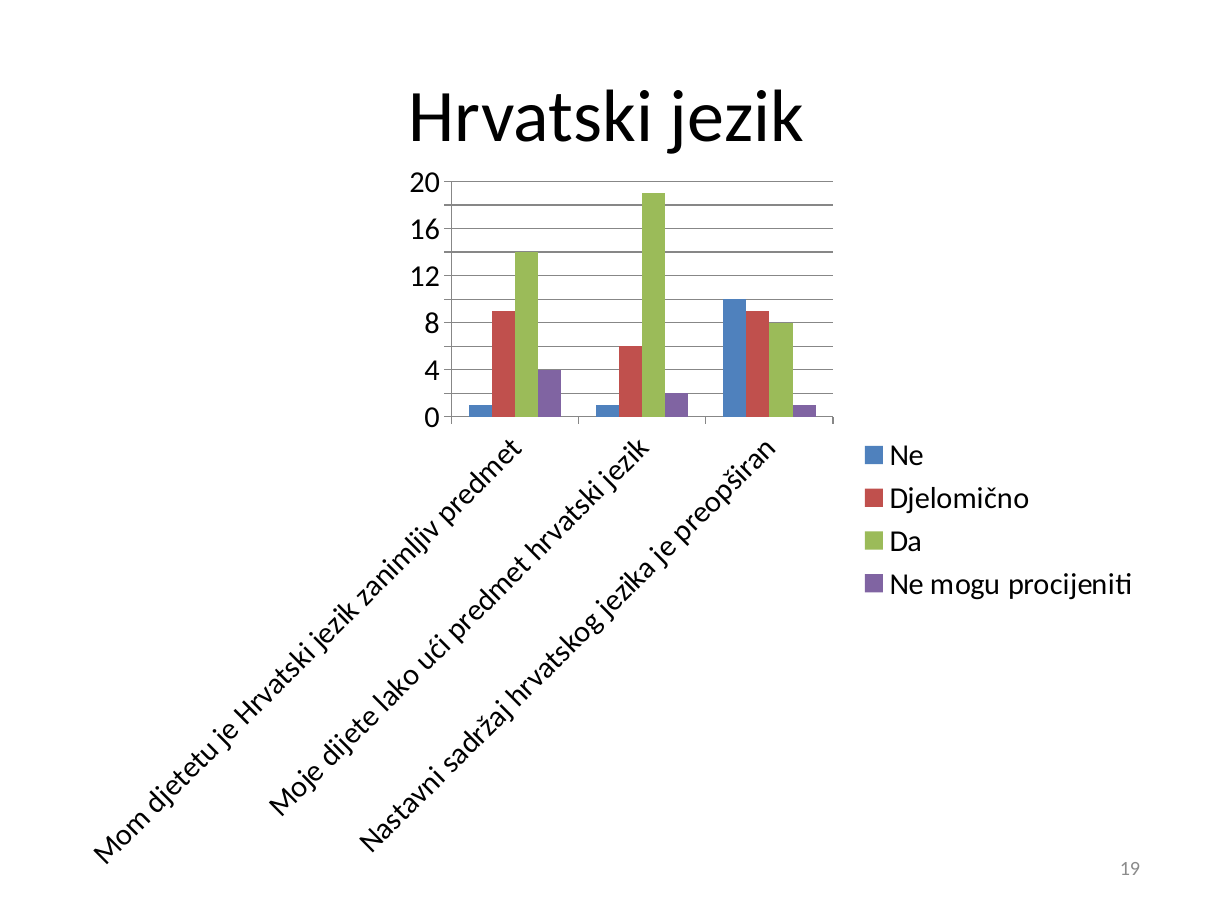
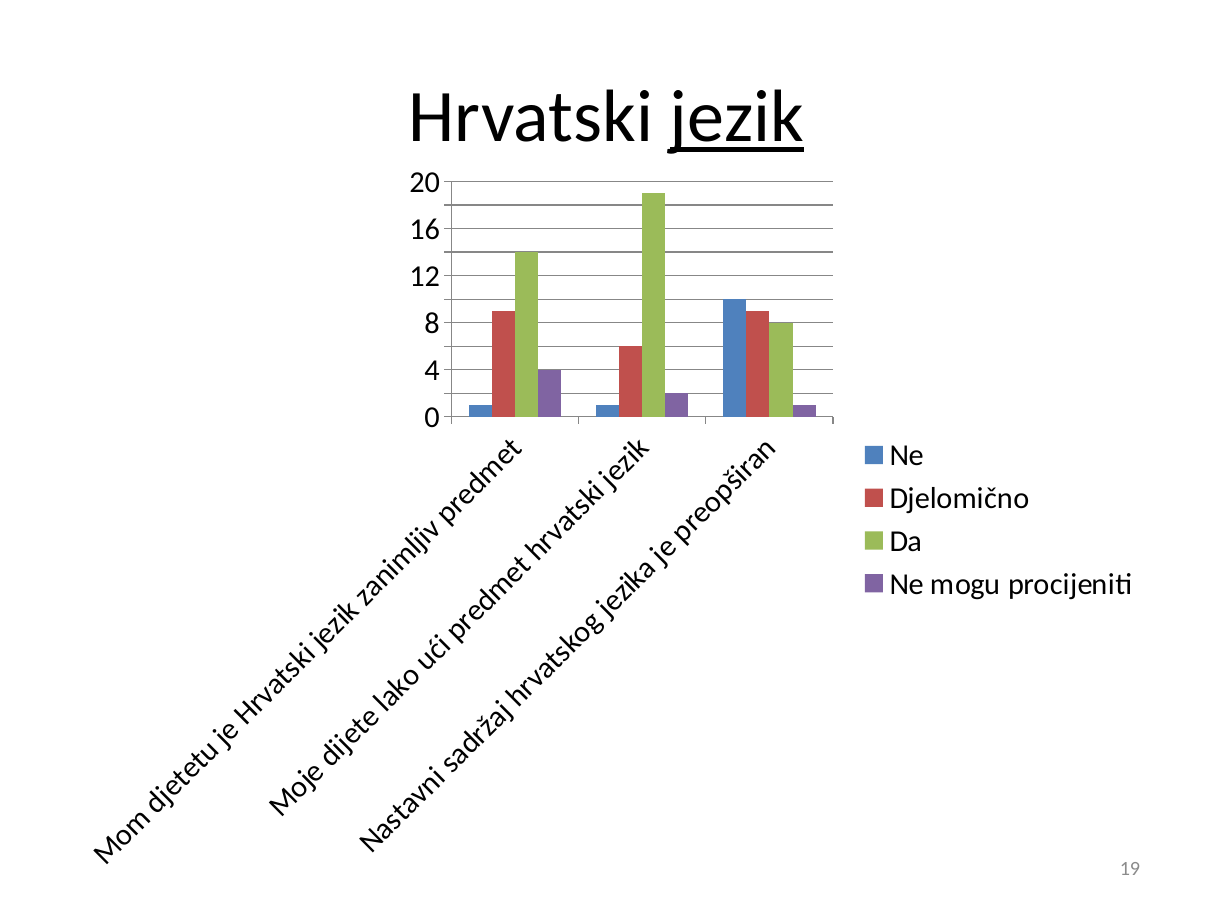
jezik underline: none -> present
